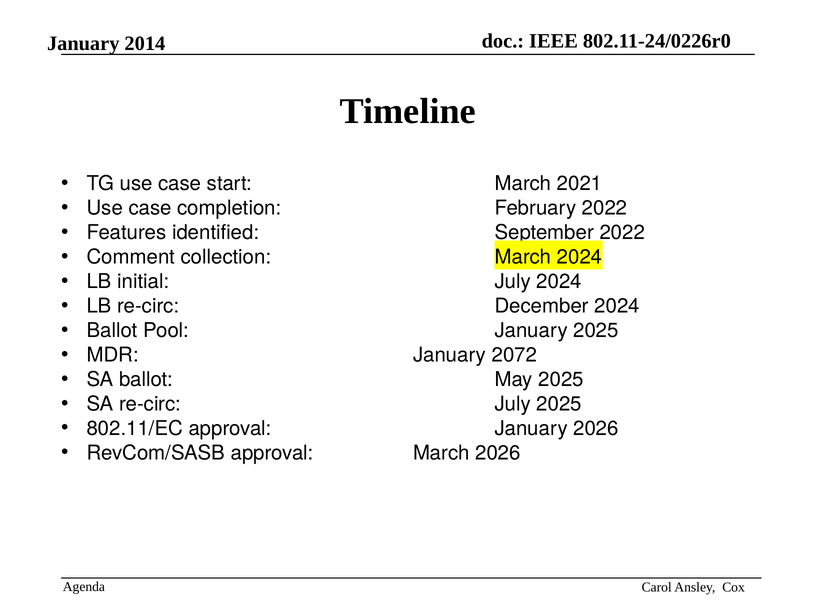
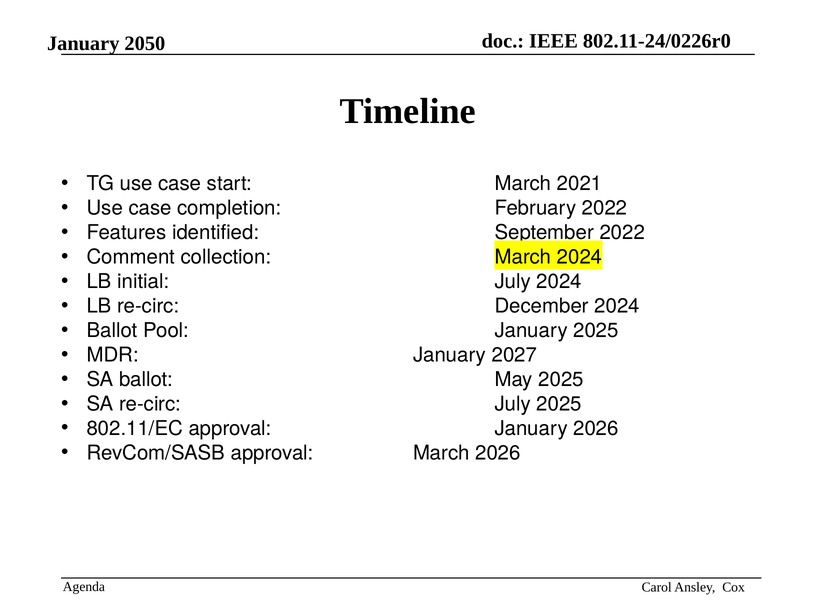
2014: 2014 -> 2050
2072: 2072 -> 2027
